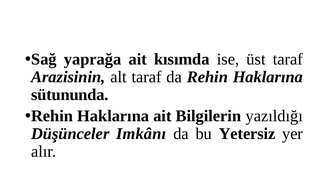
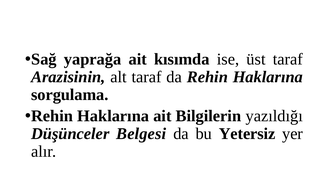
sütununda: sütununda -> sorgulama
Imkânı: Imkânı -> Belgesi
